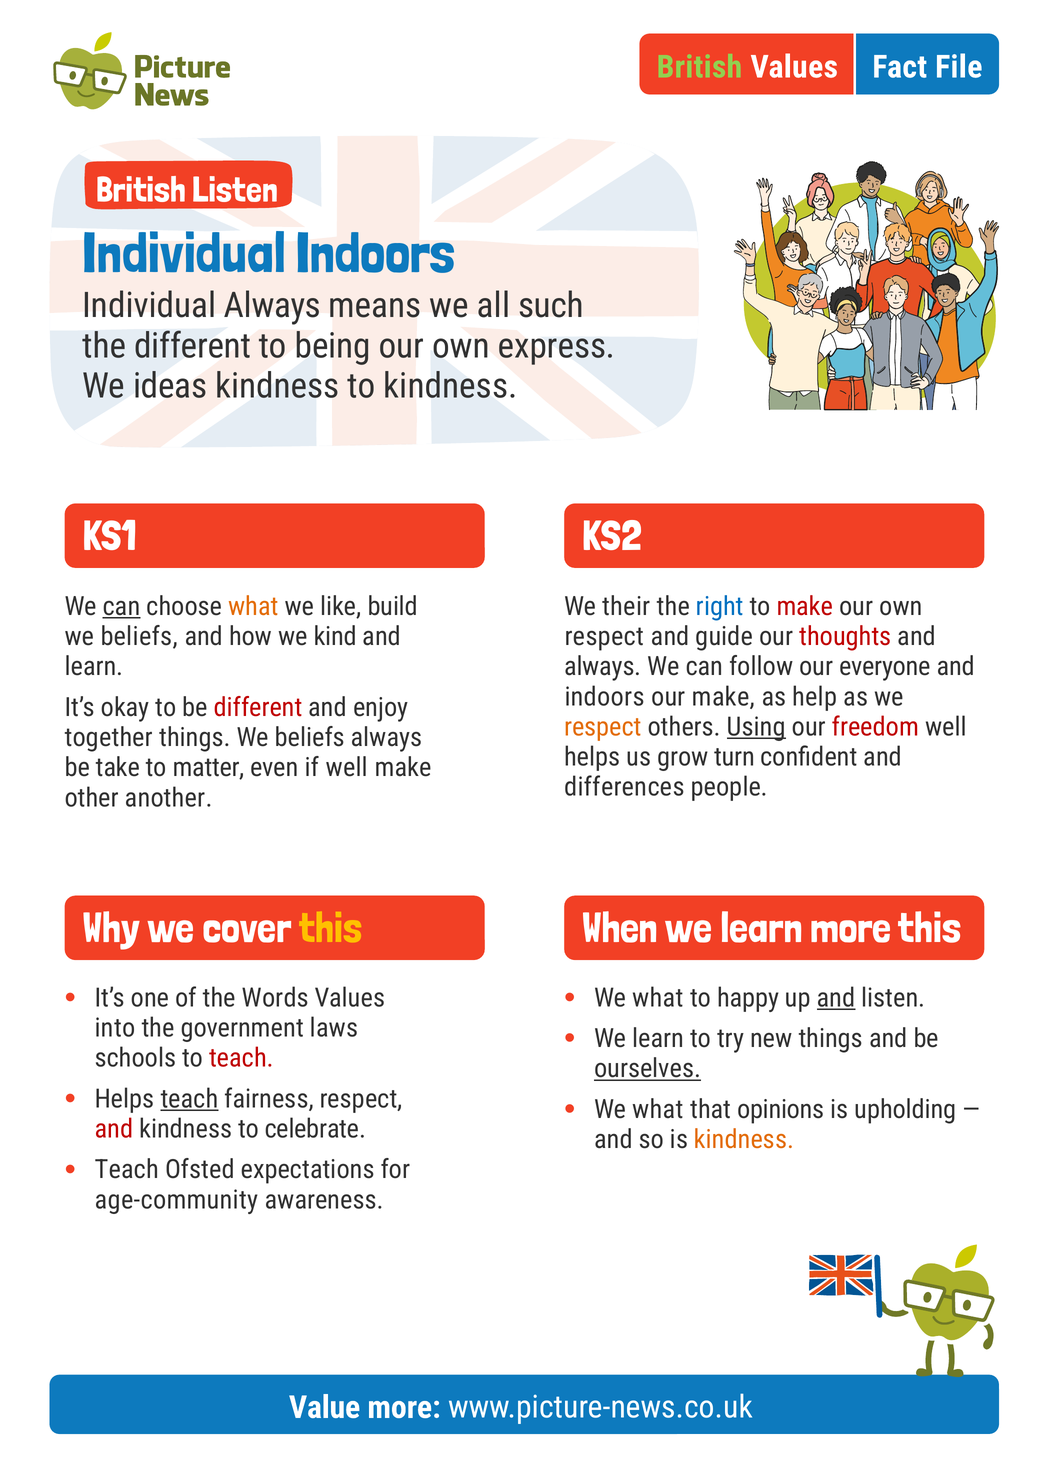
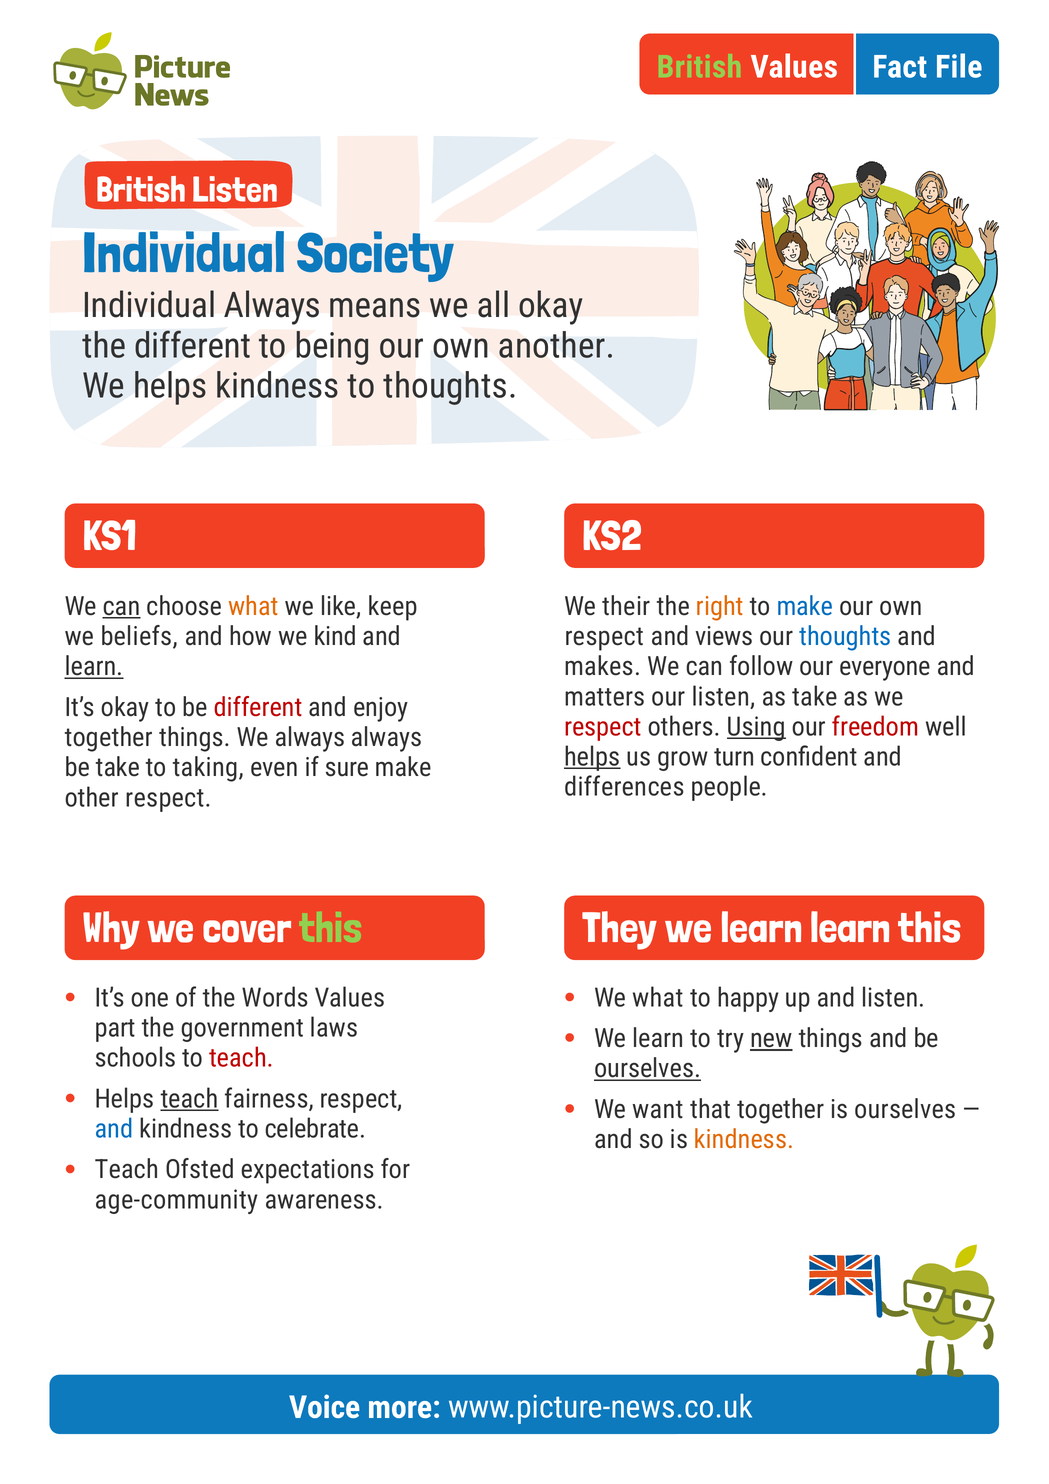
Individual Indoors: Indoors -> Society
all such: such -> okay
express: express -> another
We ideas: ideas -> helps
to kindness: kindness -> thoughts
build: build -> keep
right colour: blue -> orange
make at (805, 606) colour: red -> blue
guide: guide -> views
thoughts at (845, 636) colour: red -> blue
learn at (94, 667) underline: none -> present
always at (603, 667): always -> makes
indoors at (605, 697): indoors -> matters
our make: make -> listen
as help: help -> take
respect at (603, 727) colour: orange -> red
things We beliefs: beliefs -> always
helps at (592, 757) underline: none -> present
matter: matter -> taking
if well: well -> sure
other another: another -> respect
this at (331, 928) colour: yellow -> light green
When: When -> They
learn more: more -> learn
and at (836, 998) underline: present -> none
into: into -> part
new underline: none -> present
what at (658, 1109): what -> want
that opinions: opinions -> together
is upholding: upholding -> ourselves
and at (114, 1129) colour: red -> blue
Value: Value -> Voice
